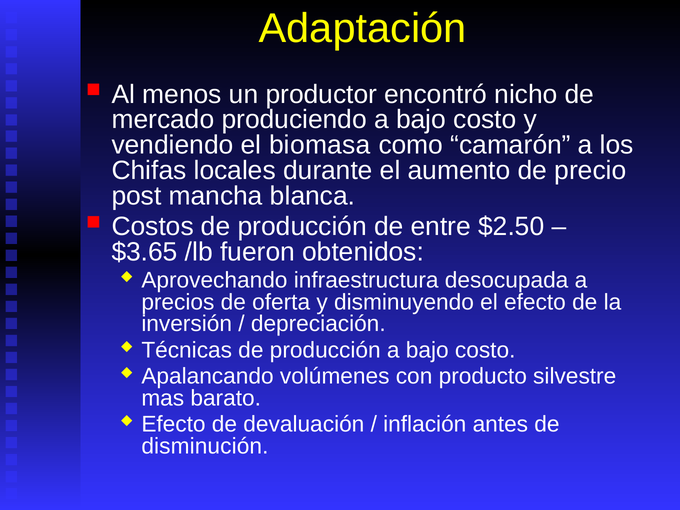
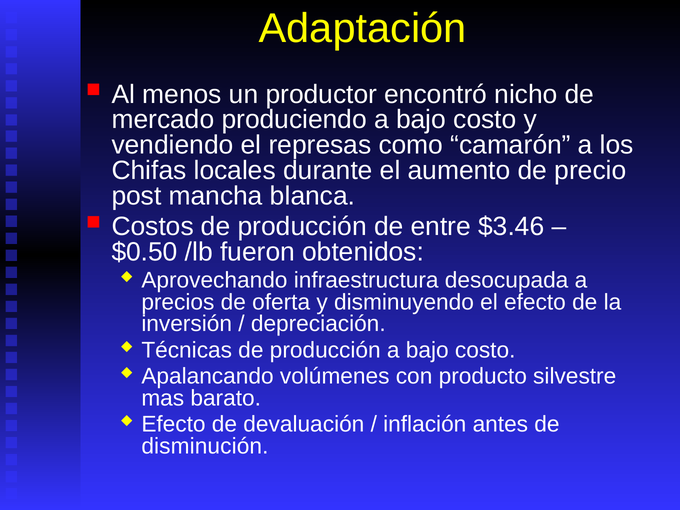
biomasa: biomasa -> represas
$2.50: $2.50 -> $3.46
$3.65: $3.65 -> $0.50
